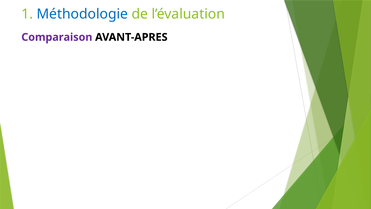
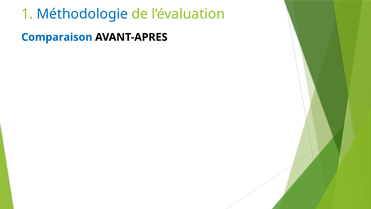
Comparaison colour: purple -> blue
